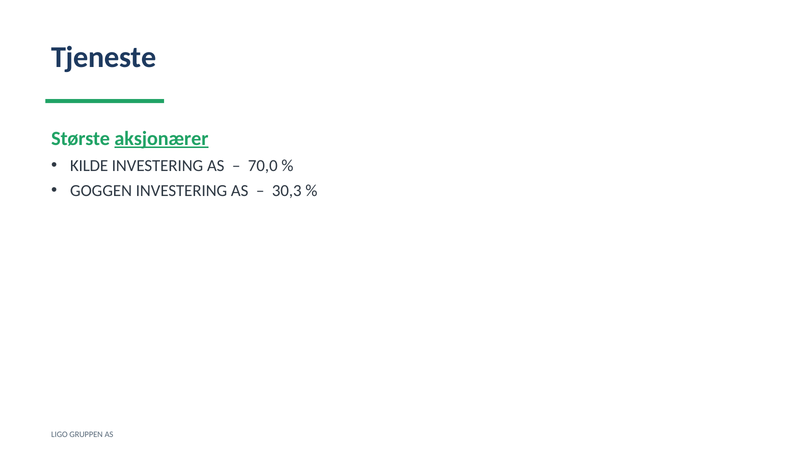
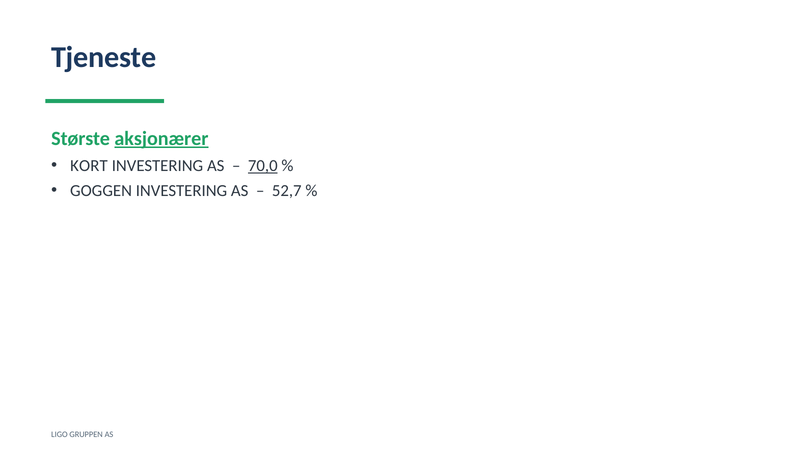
KILDE: KILDE -> KORT
70,0 underline: none -> present
30,3: 30,3 -> 52,7
